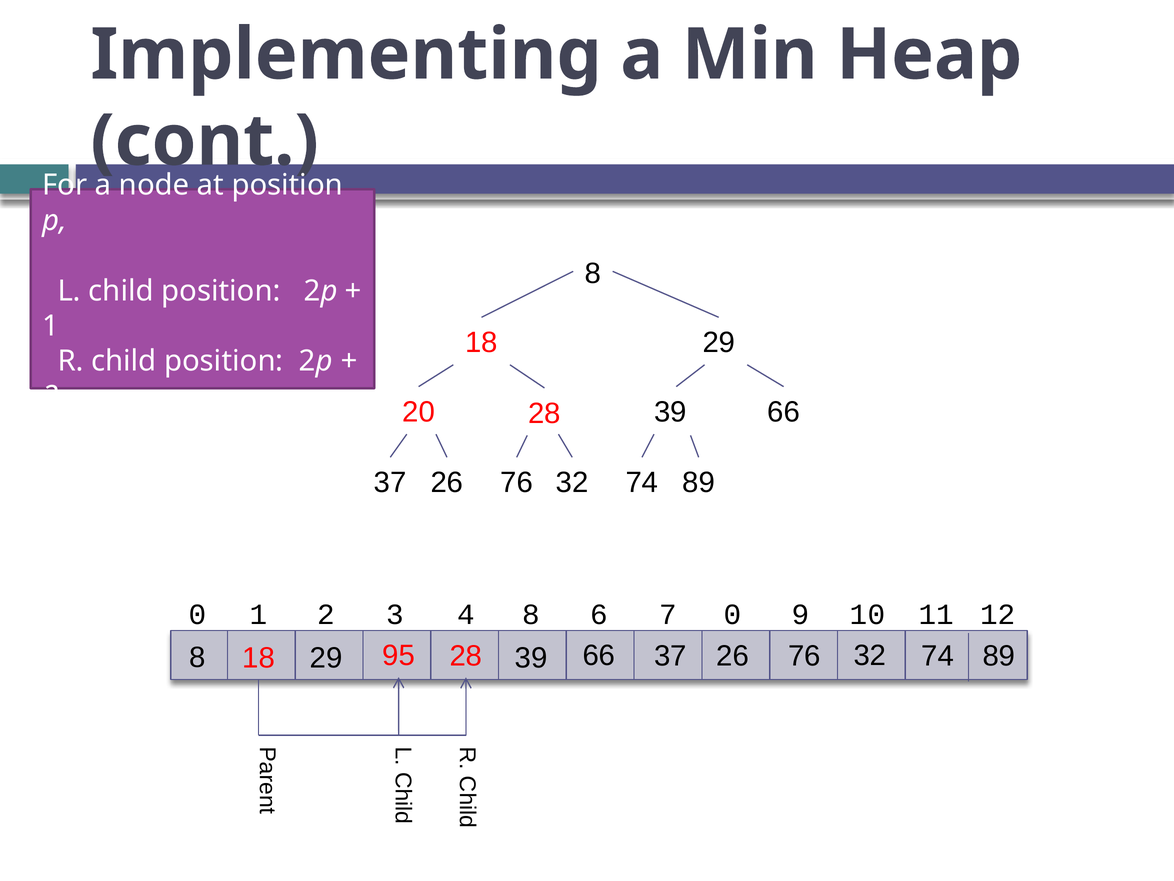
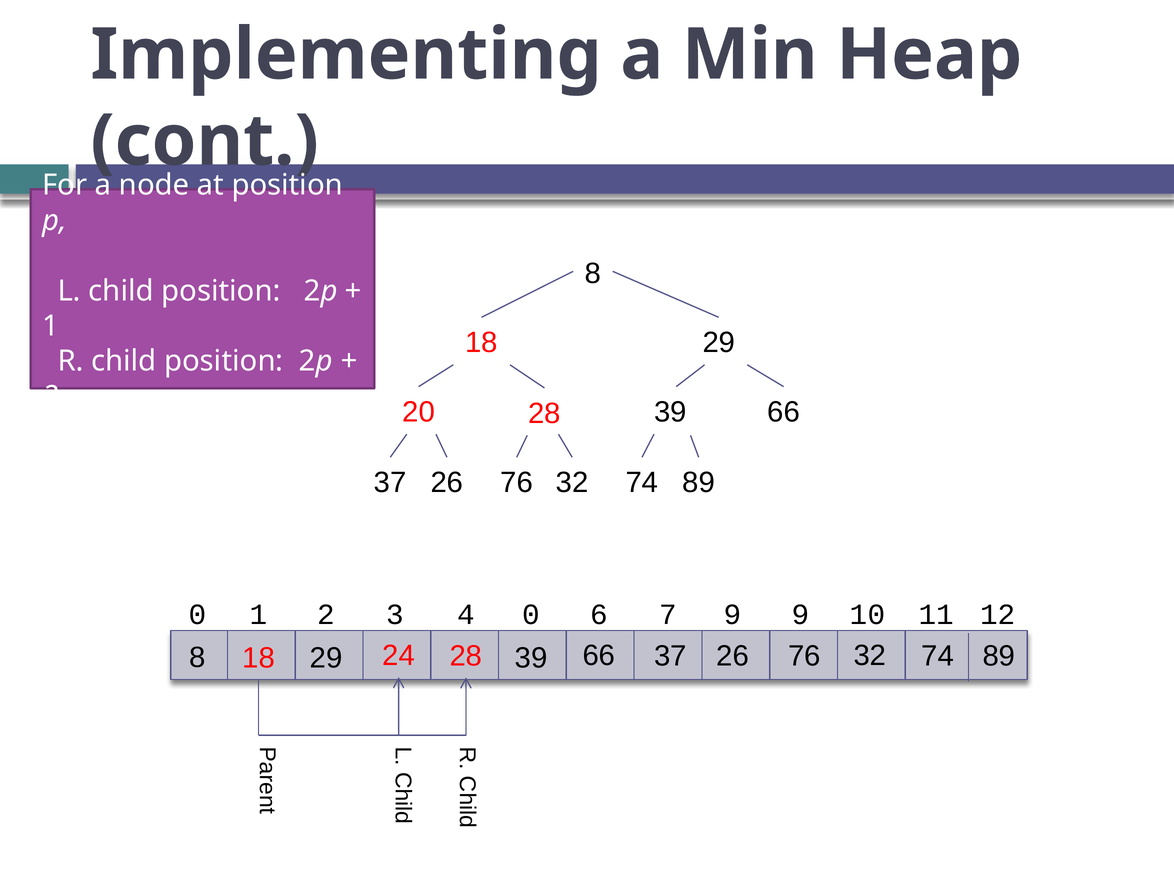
4 8: 8 -> 0
7 0: 0 -> 9
95: 95 -> 24
